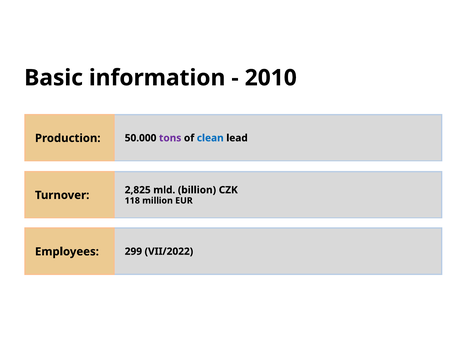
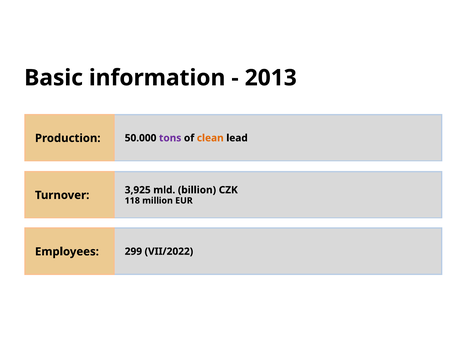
2010: 2010 -> 2013
clean colour: blue -> orange
2,825: 2,825 -> 3,925
